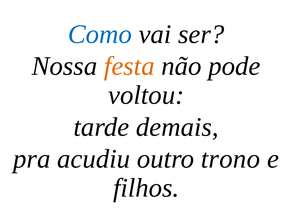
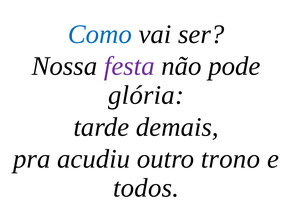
festa colour: orange -> purple
voltou: voltou -> glória
filhos: filhos -> todos
